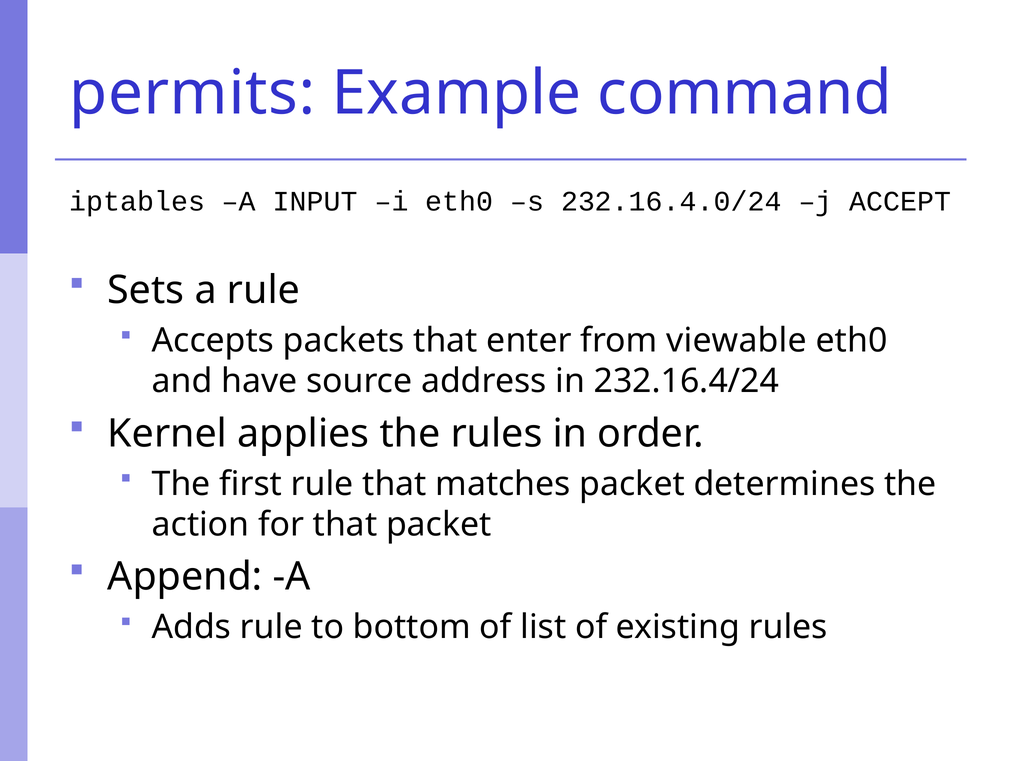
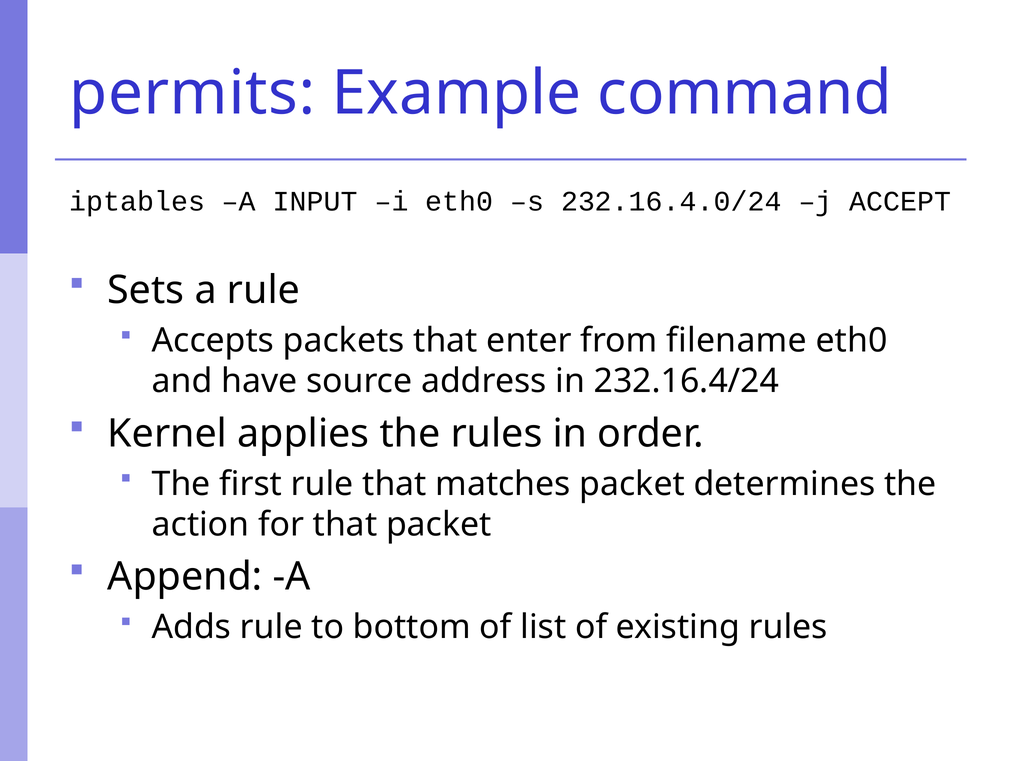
viewable: viewable -> filename
